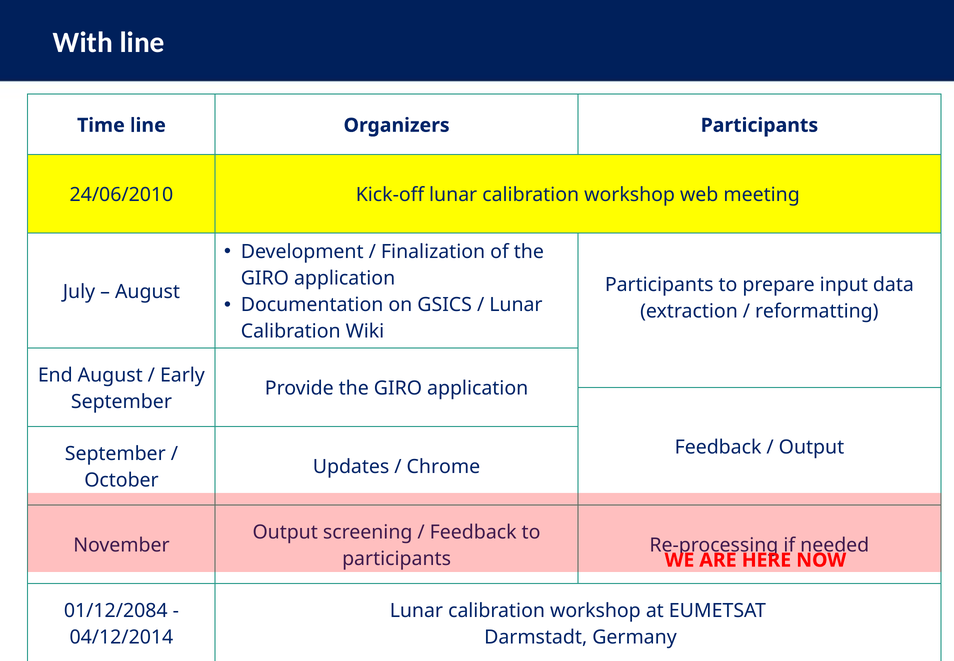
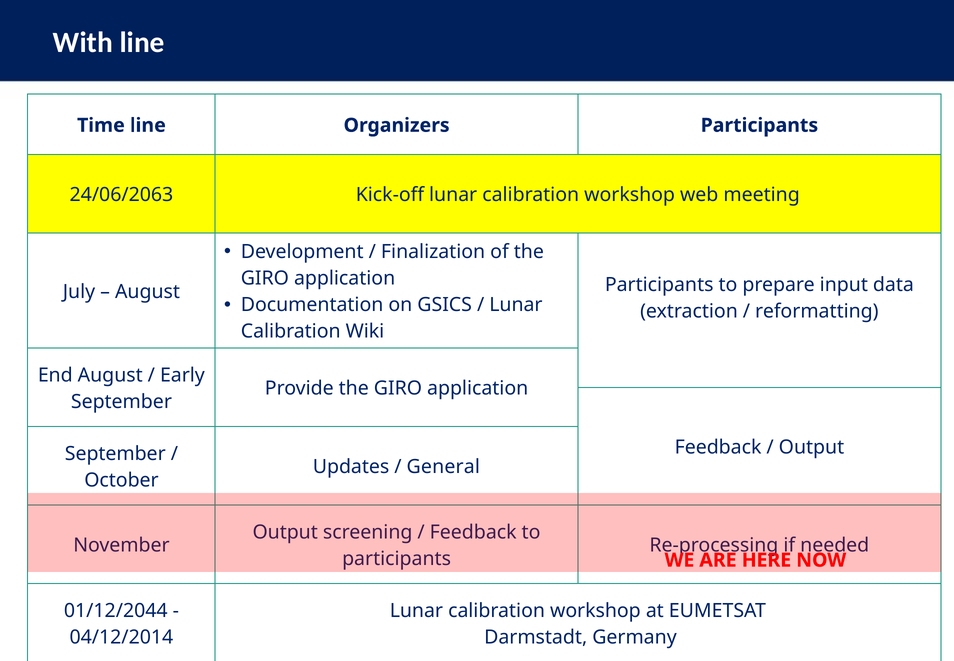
24/06/2010: 24/06/2010 -> 24/06/2063
Chrome: Chrome -> General
01/12/2084: 01/12/2084 -> 01/12/2044
